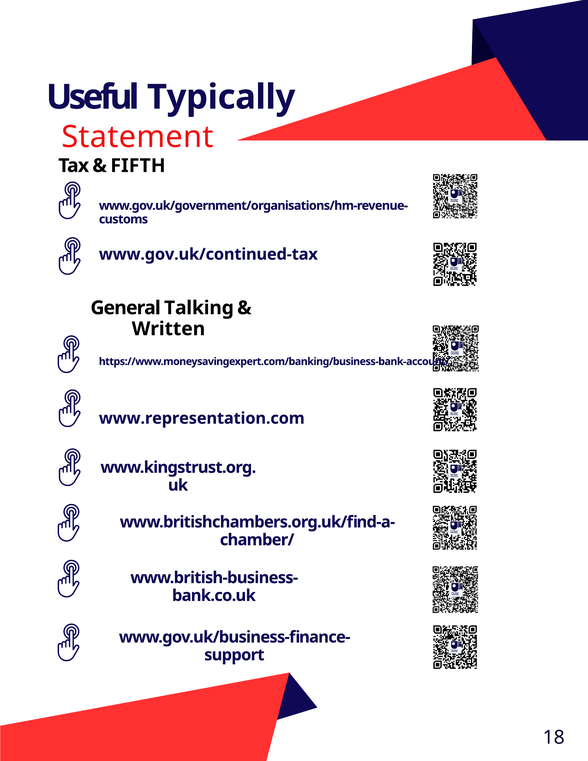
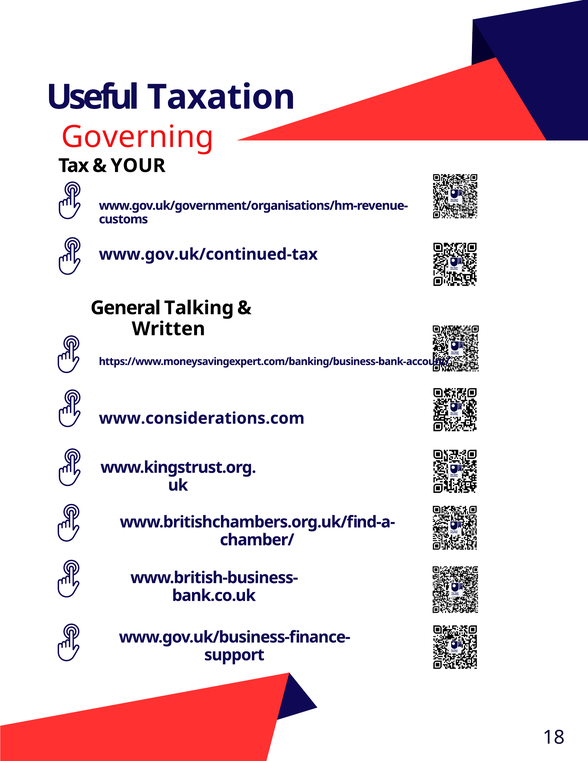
Typically: Typically -> Taxation
Statement: Statement -> Governing
FIFTH: FIFTH -> YOUR
www.representation.com: www.representation.com -> www.considerations.com
